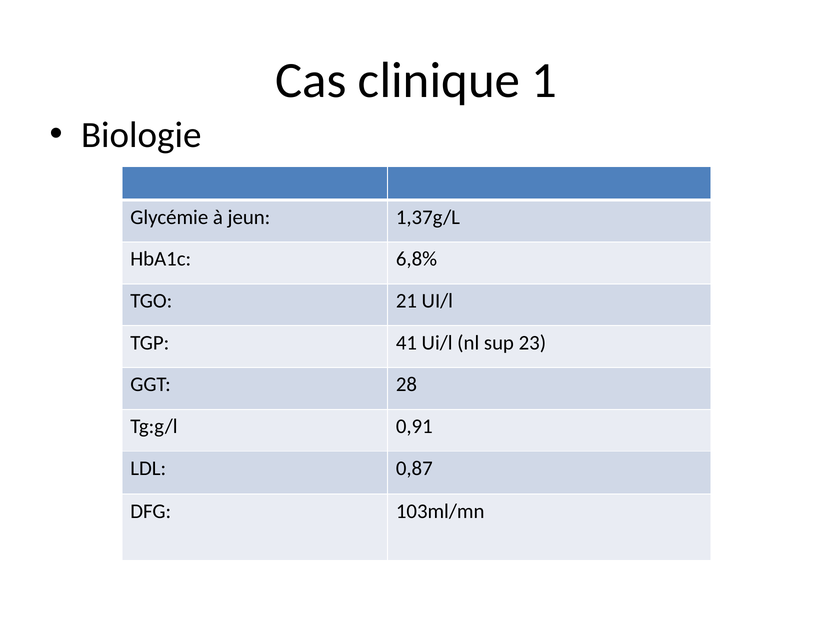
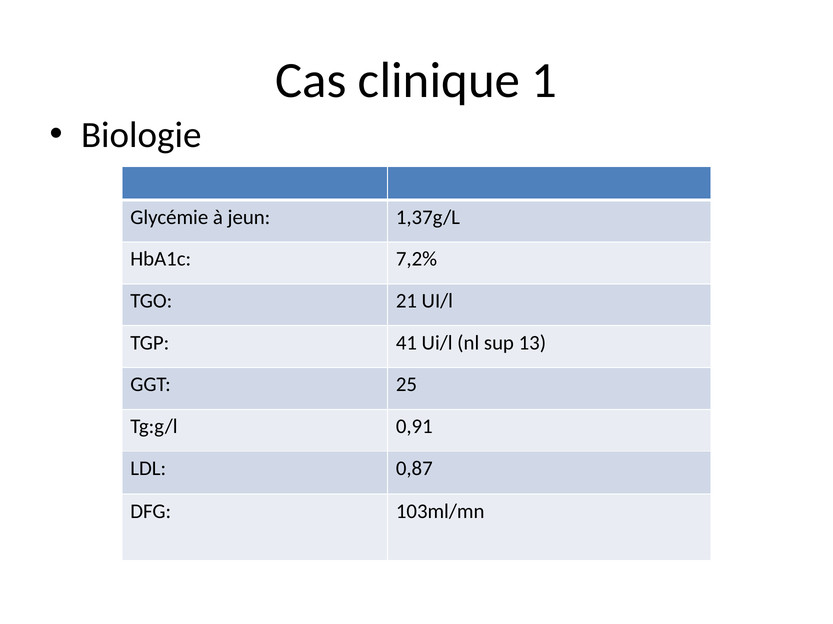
6,8%: 6,8% -> 7,2%
23: 23 -> 13
28: 28 -> 25
